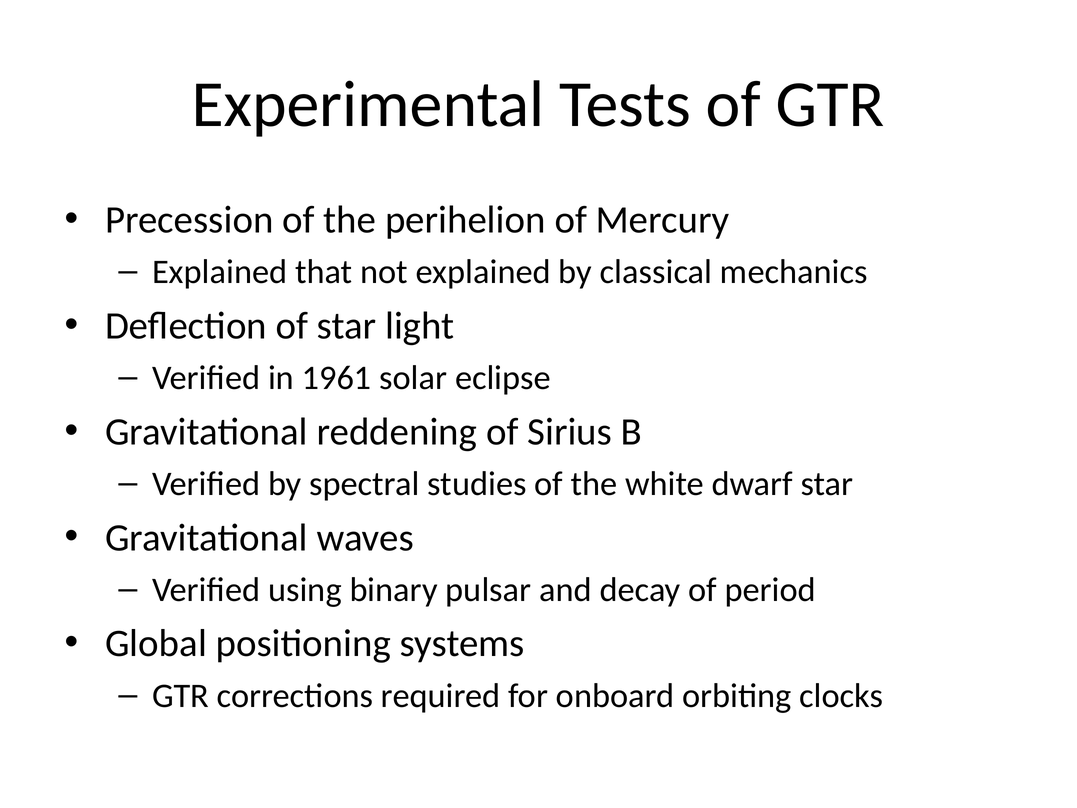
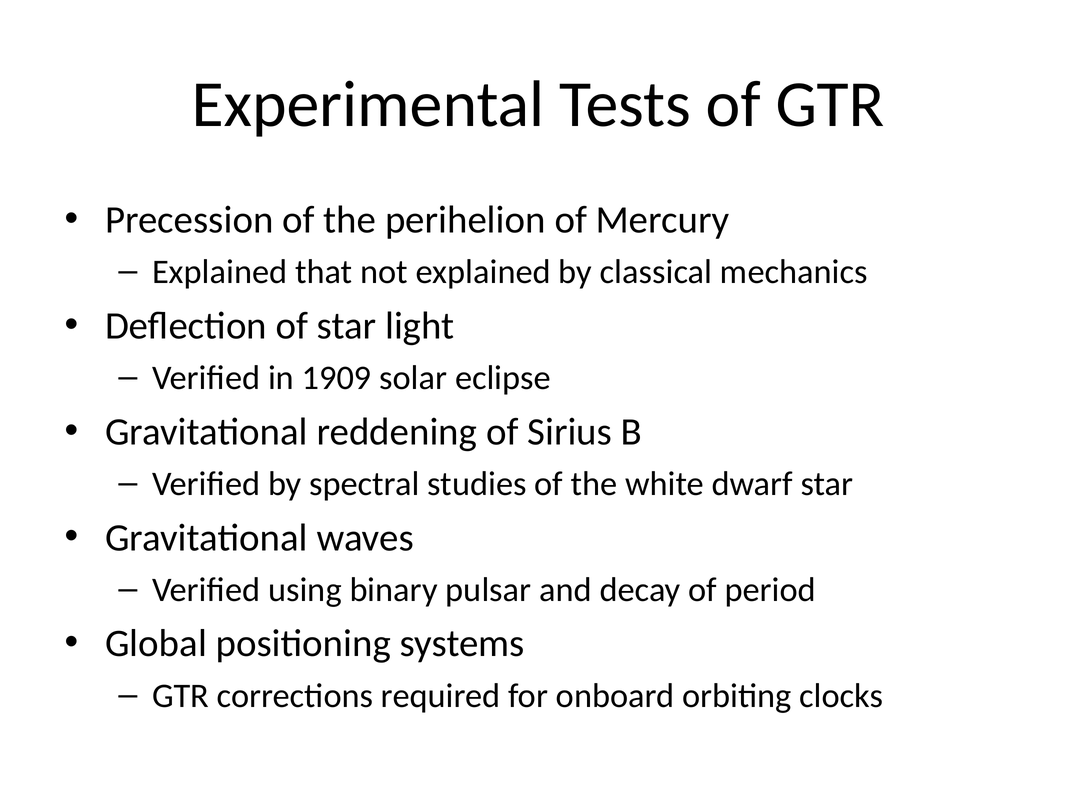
1961: 1961 -> 1909
